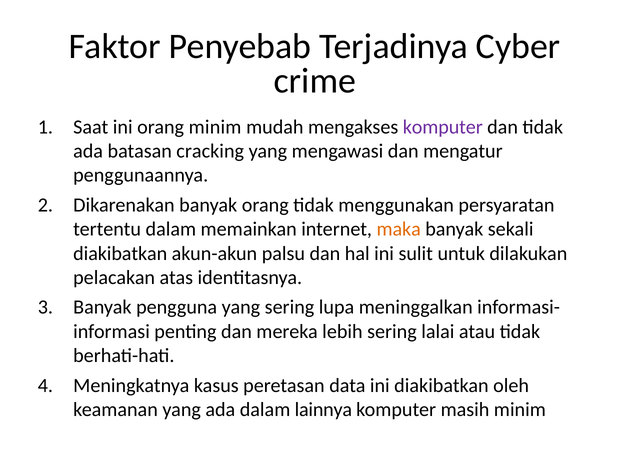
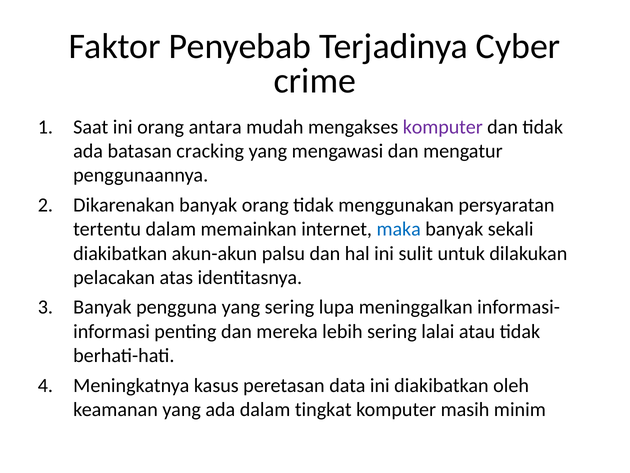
orang minim: minim -> antara
maka colour: orange -> blue
lainnya: lainnya -> tingkat
